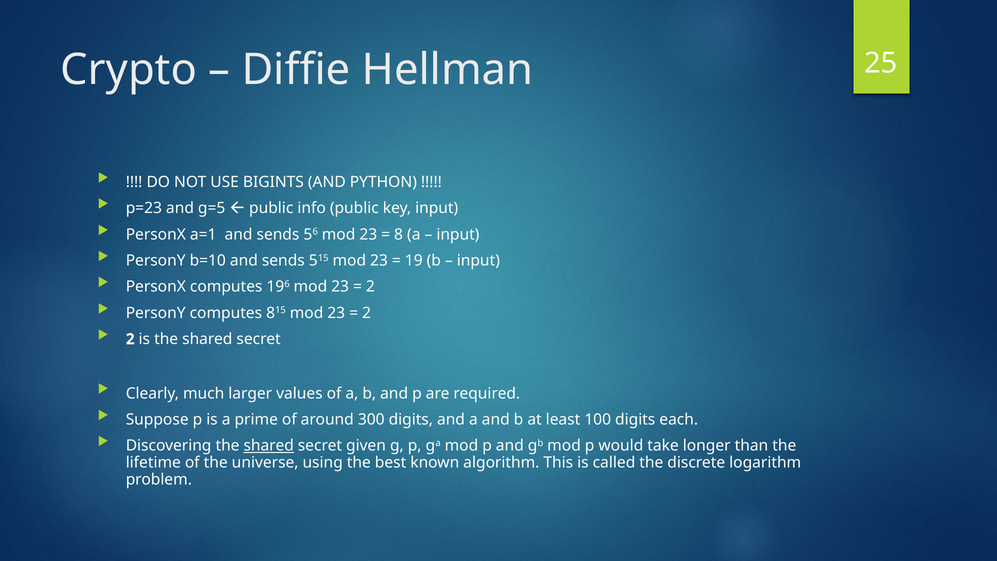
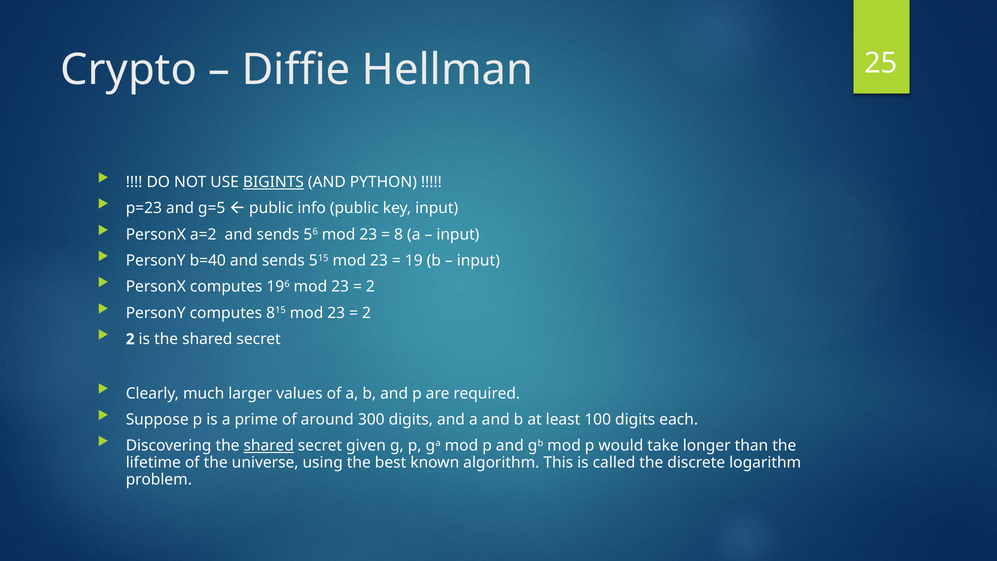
BIGINTS underline: none -> present
a=1: a=1 -> a=2
b=10: b=10 -> b=40
